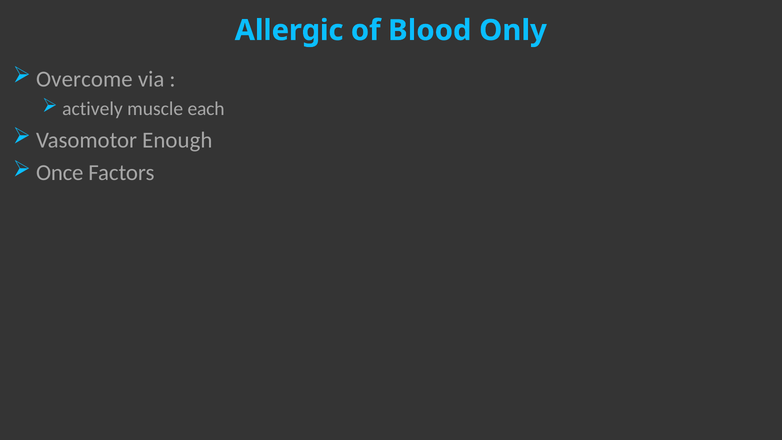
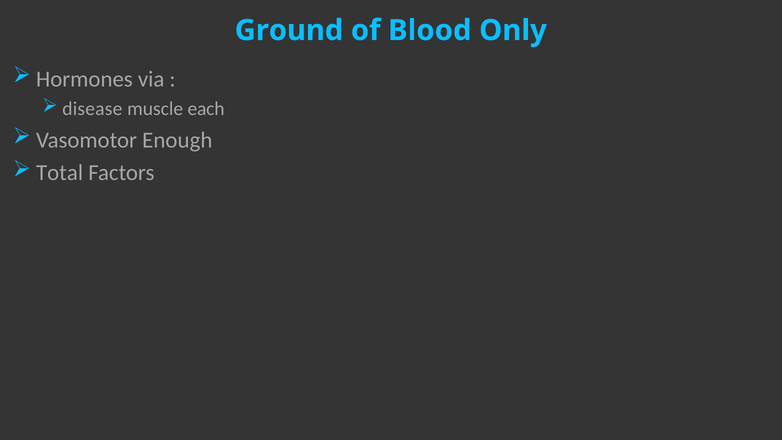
Allergic: Allergic -> Ground
Overcome: Overcome -> Hormones
actively: actively -> disease
Once: Once -> Total
